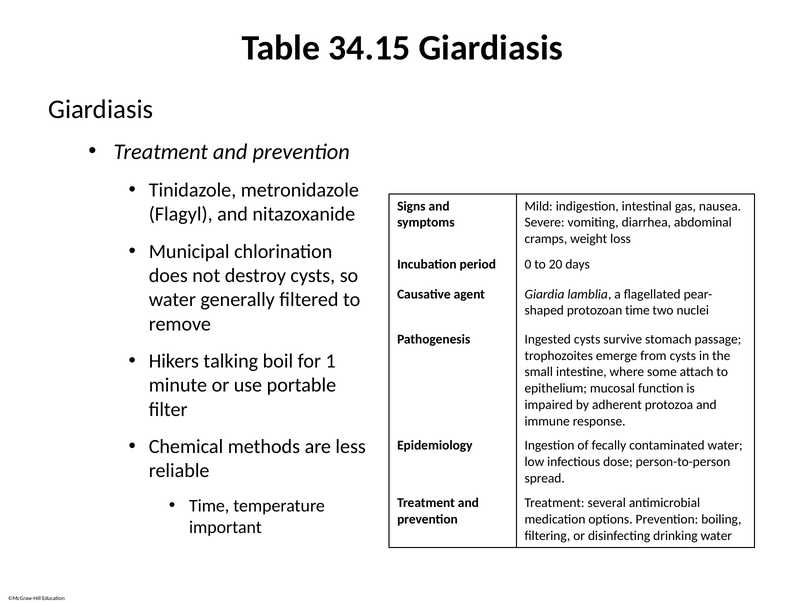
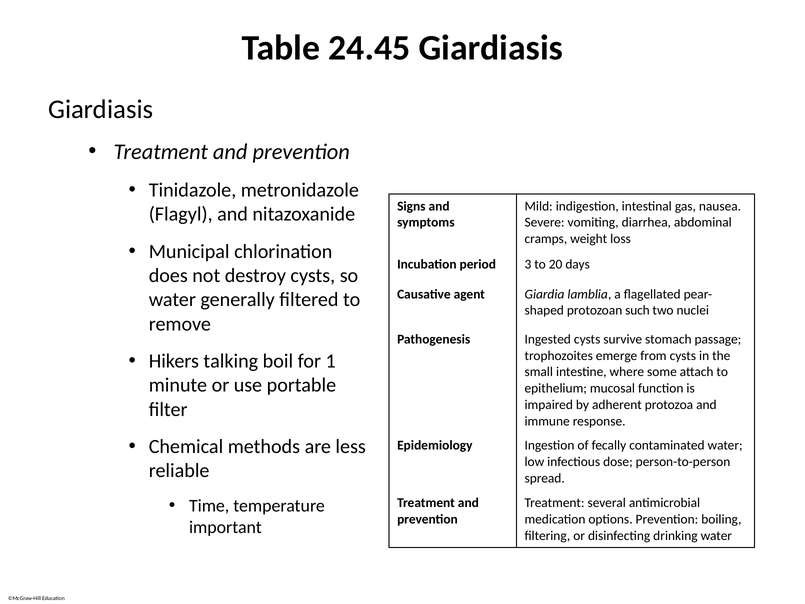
34.15: 34.15 -> 24.45
0: 0 -> 3
protozoan time: time -> such
